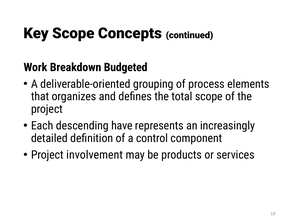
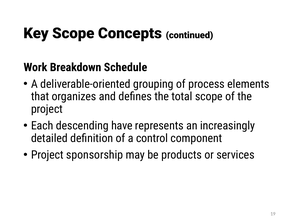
Budgeted: Budgeted -> Schedule
involvement: involvement -> sponsorship
